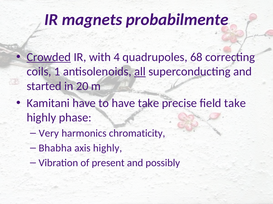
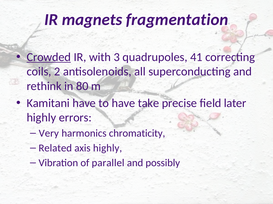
probabilmente: probabilmente -> fragmentation
4: 4 -> 3
68: 68 -> 41
1: 1 -> 2
all underline: present -> none
started: started -> rethink
20: 20 -> 80
field take: take -> later
phase: phase -> errors
Bhabha: Bhabha -> Related
present: present -> parallel
